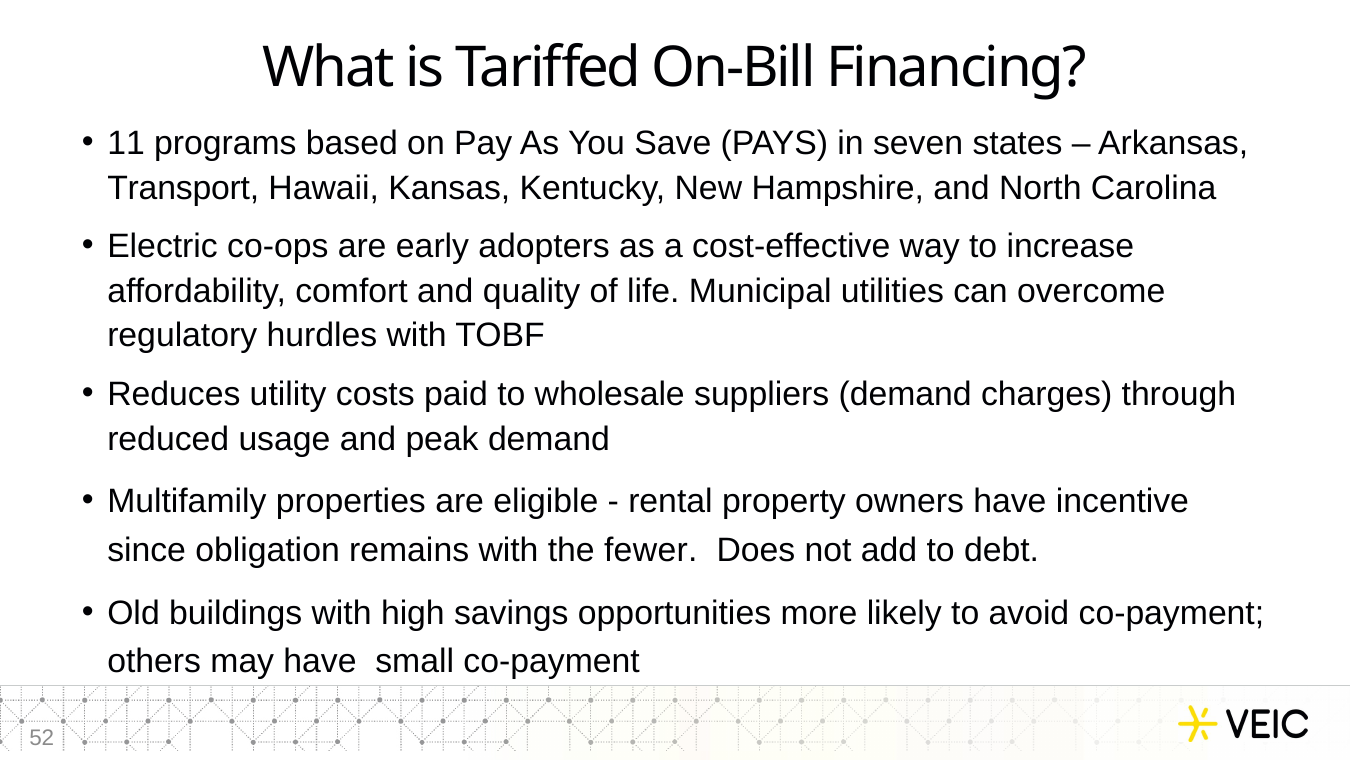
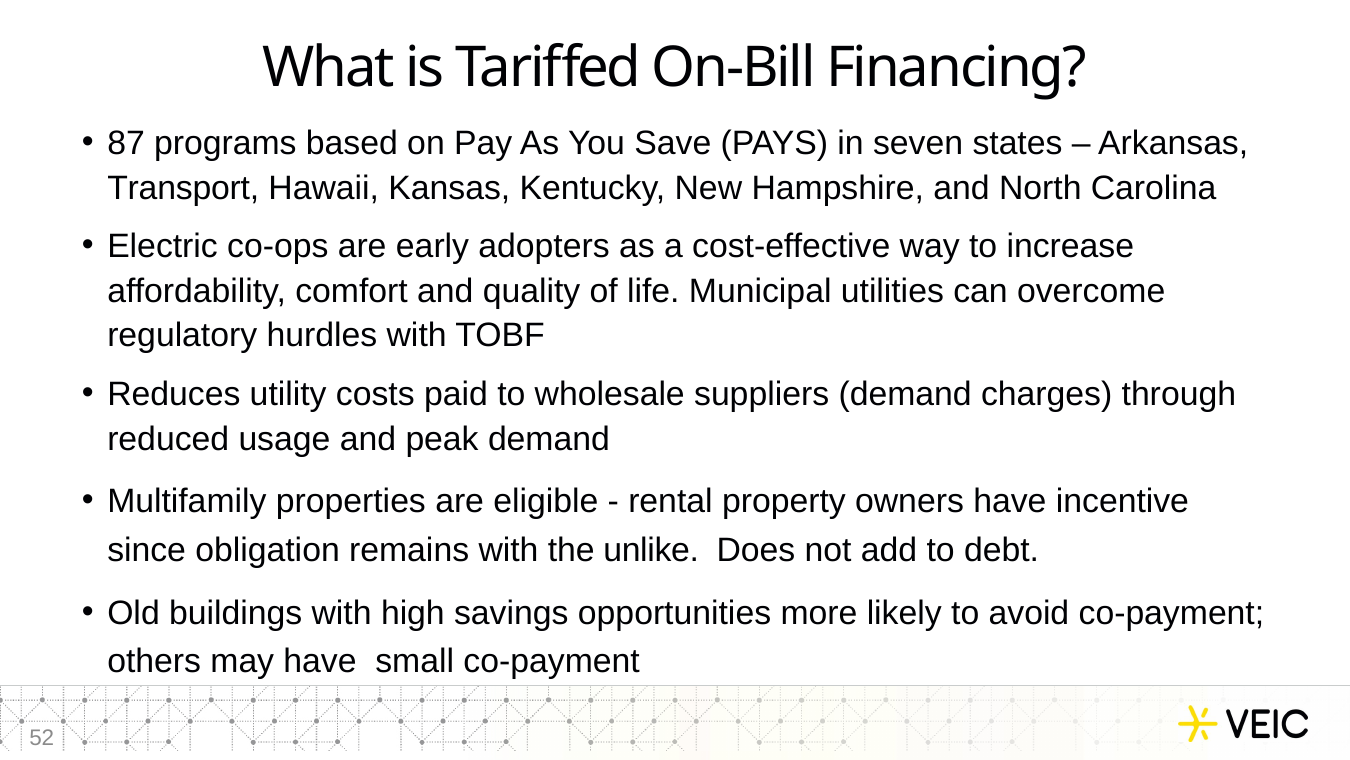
11: 11 -> 87
fewer: fewer -> unlike
